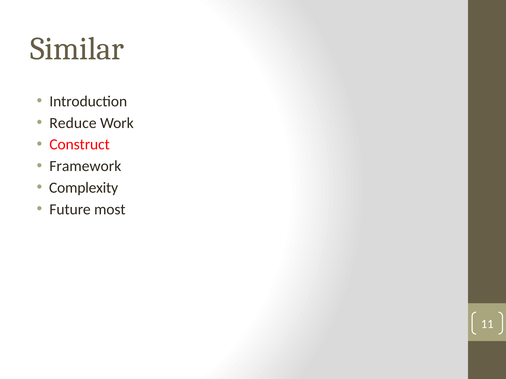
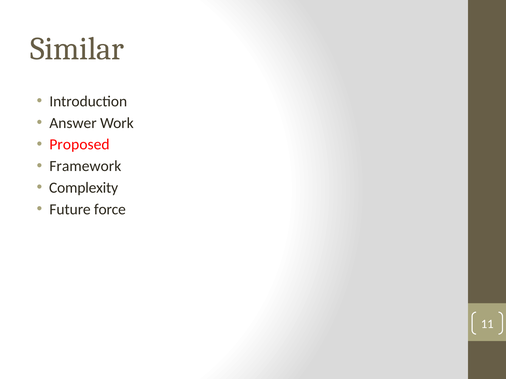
Reduce: Reduce -> Answer
Construct: Construct -> Proposed
most: most -> force
